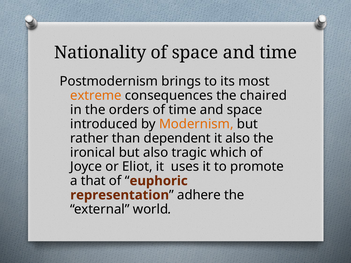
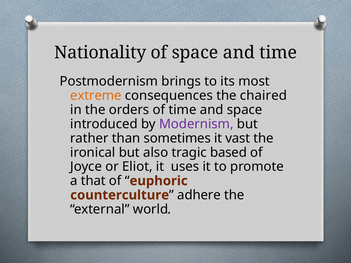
Modernism colour: orange -> purple
dependent: dependent -> sometimes
it also: also -> vast
which: which -> based
representation: representation -> counterculture
